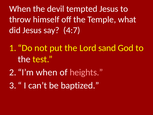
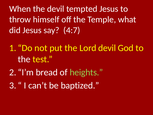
Lord sand: sand -> devil
when at (47, 72): when -> bread
heights colour: pink -> light green
